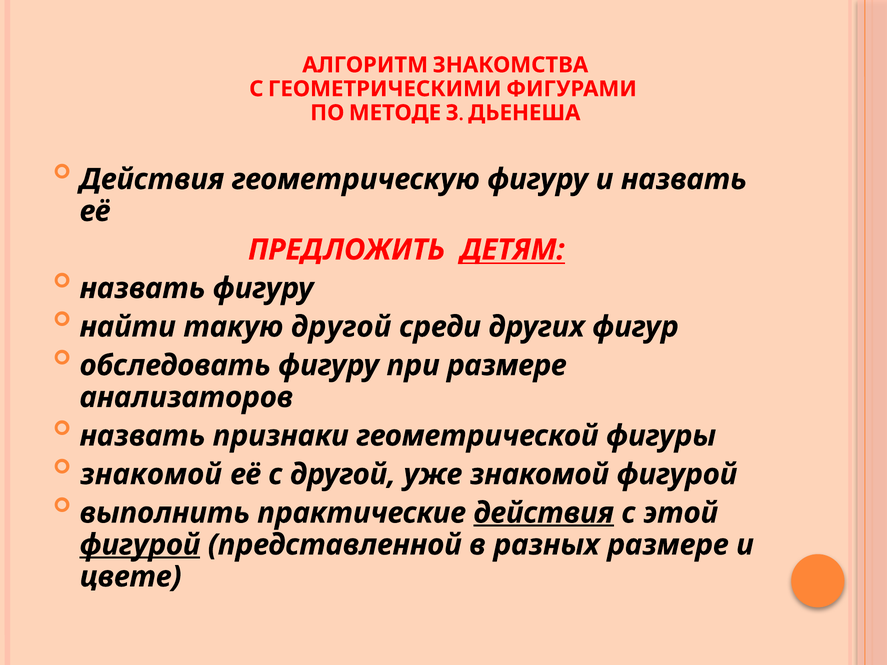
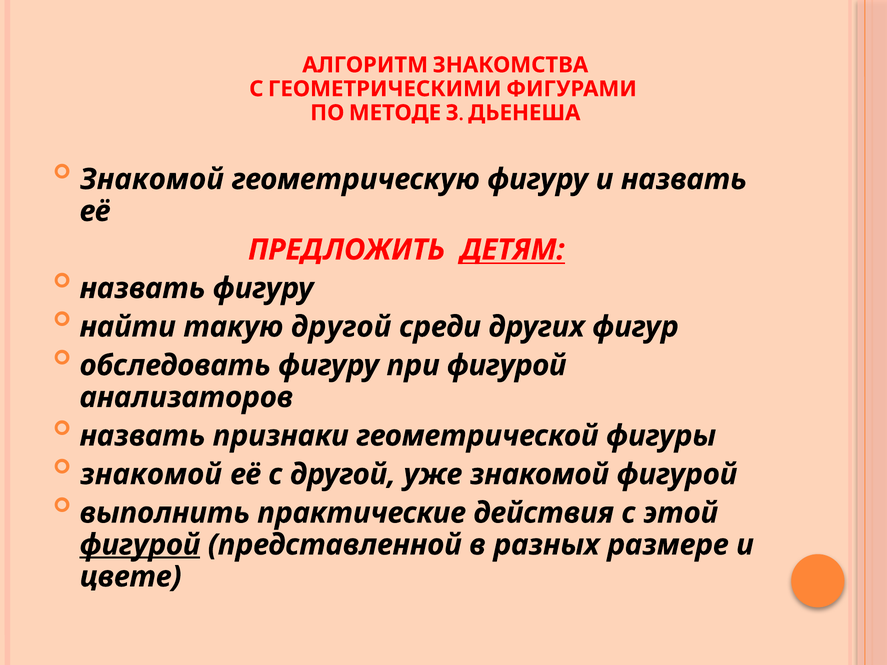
Действия at (152, 179): Действия -> Знакомой
при размере: размере -> фигурой
действия at (544, 513) underline: present -> none
